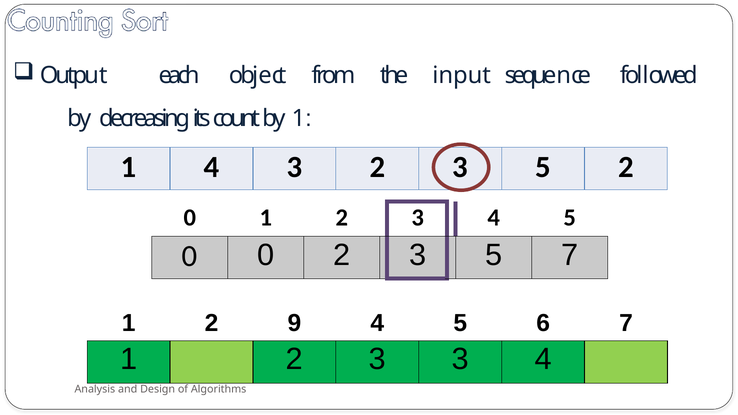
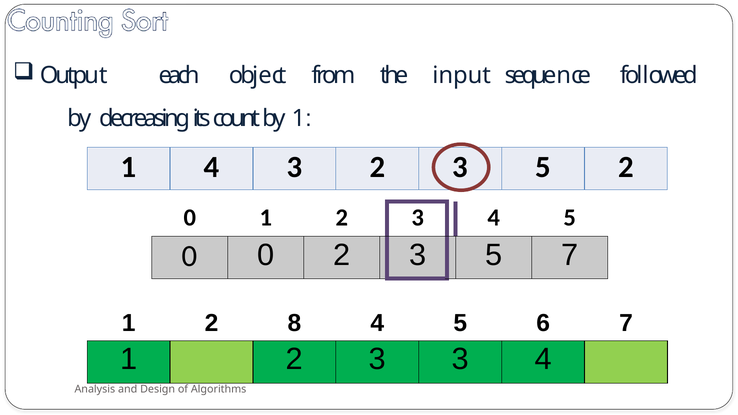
9: 9 -> 8
